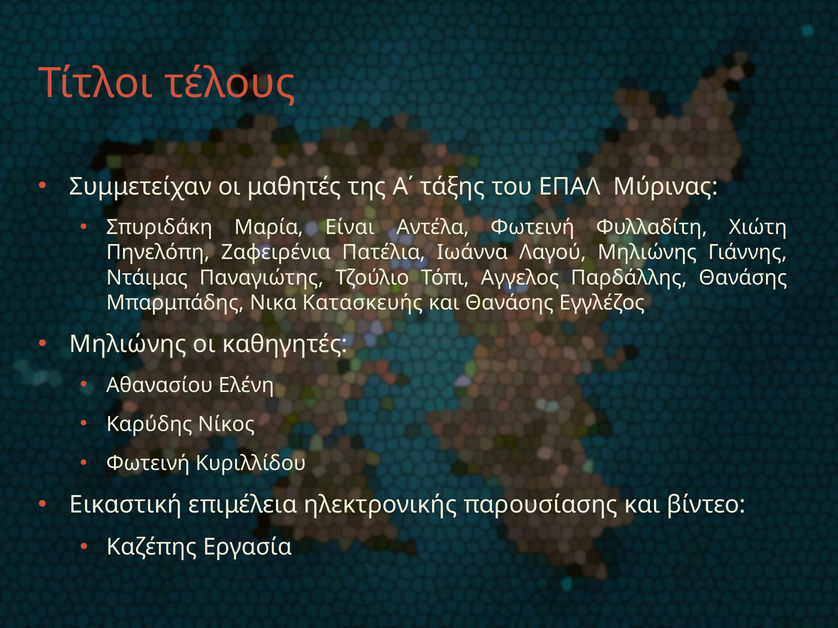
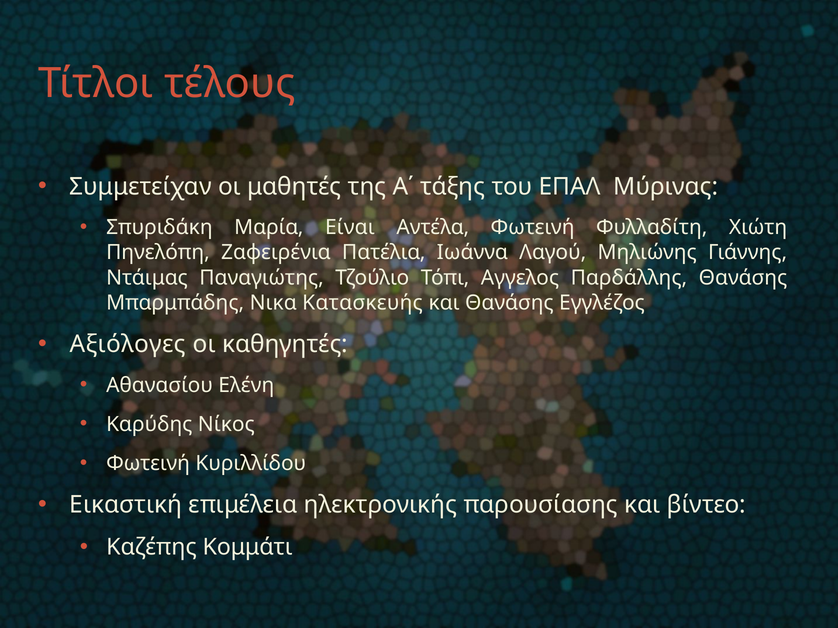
Μηλιώνης at (128, 344): Μηλιώνης -> Αξιόλογες
Εργασία: Εργασία -> Κομμάτι
